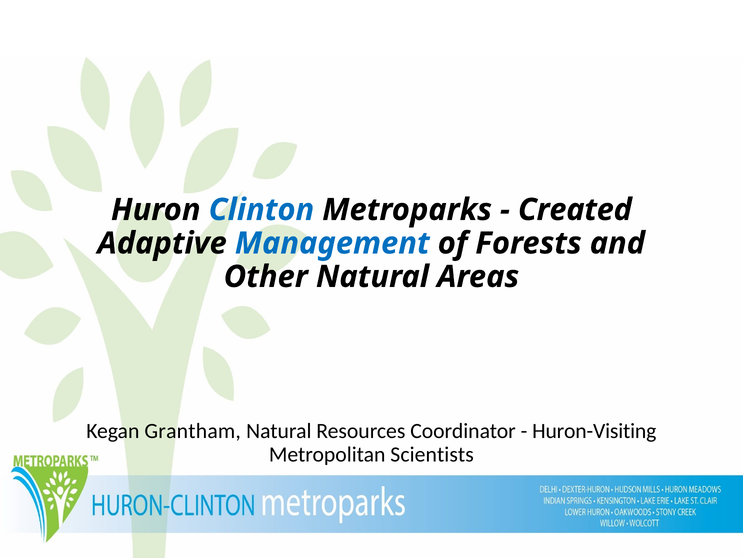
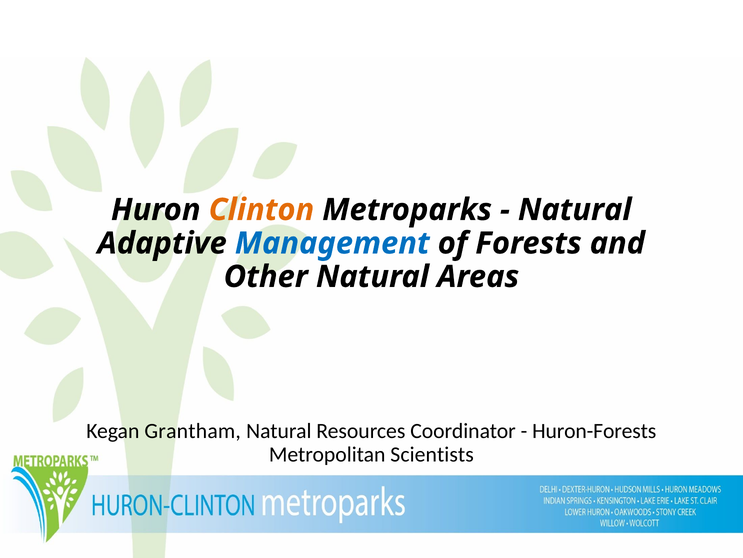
Clinton colour: blue -> orange
Created at (575, 210): Created -> Natural
Huron-Visiting: Huron-Visiting -> Huron-Forests
